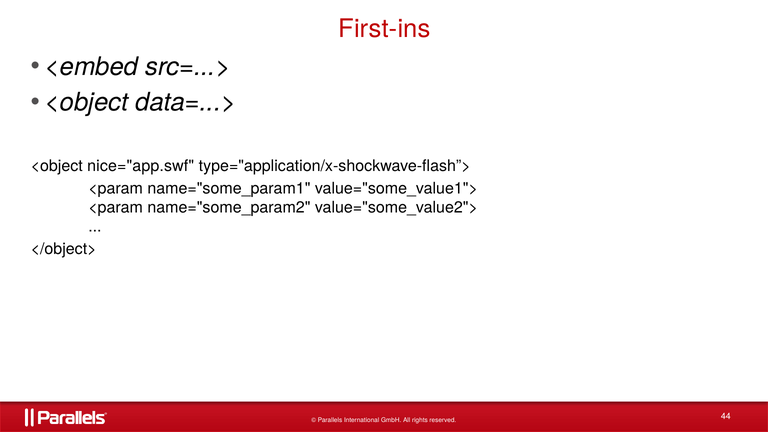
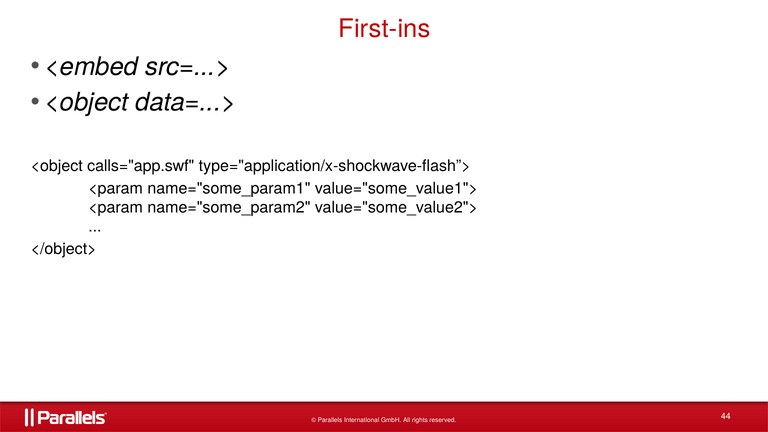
nice="app.swf: nice="app.swf -> calls="app.swf
